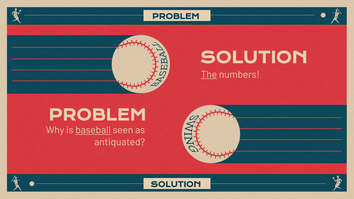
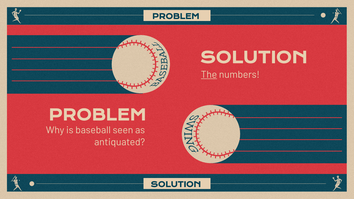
baseball underline: present -> none
